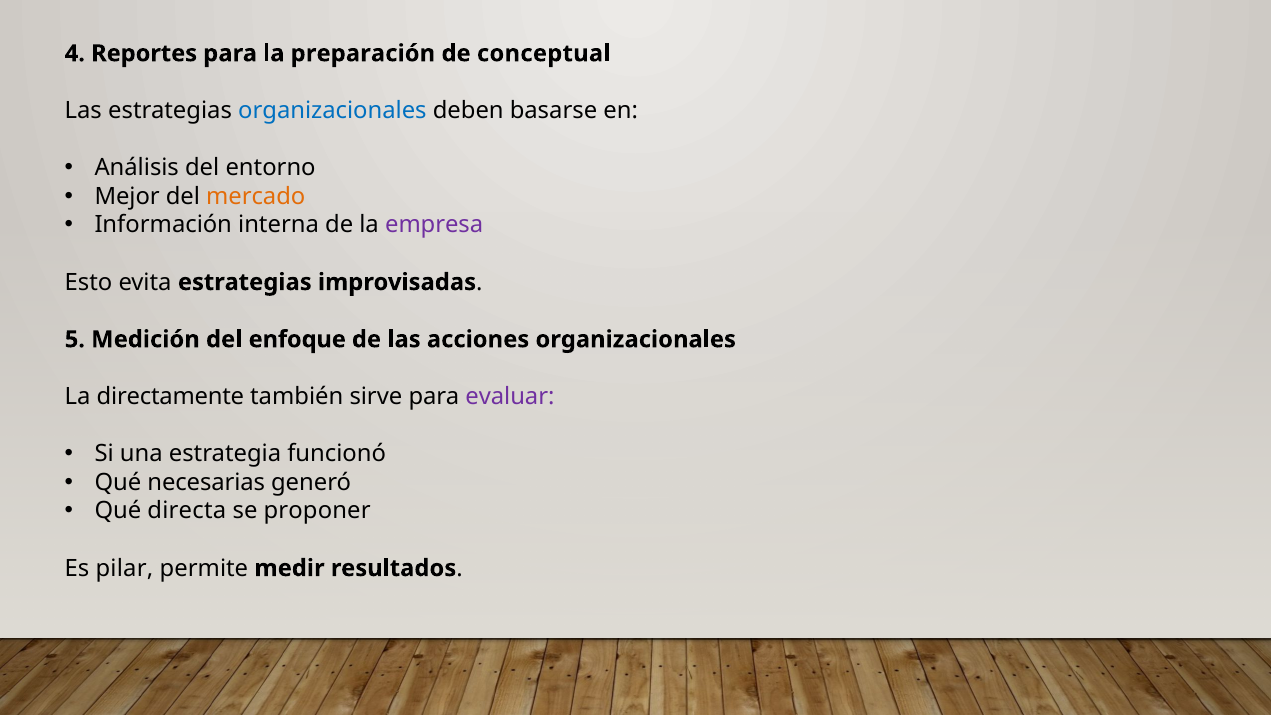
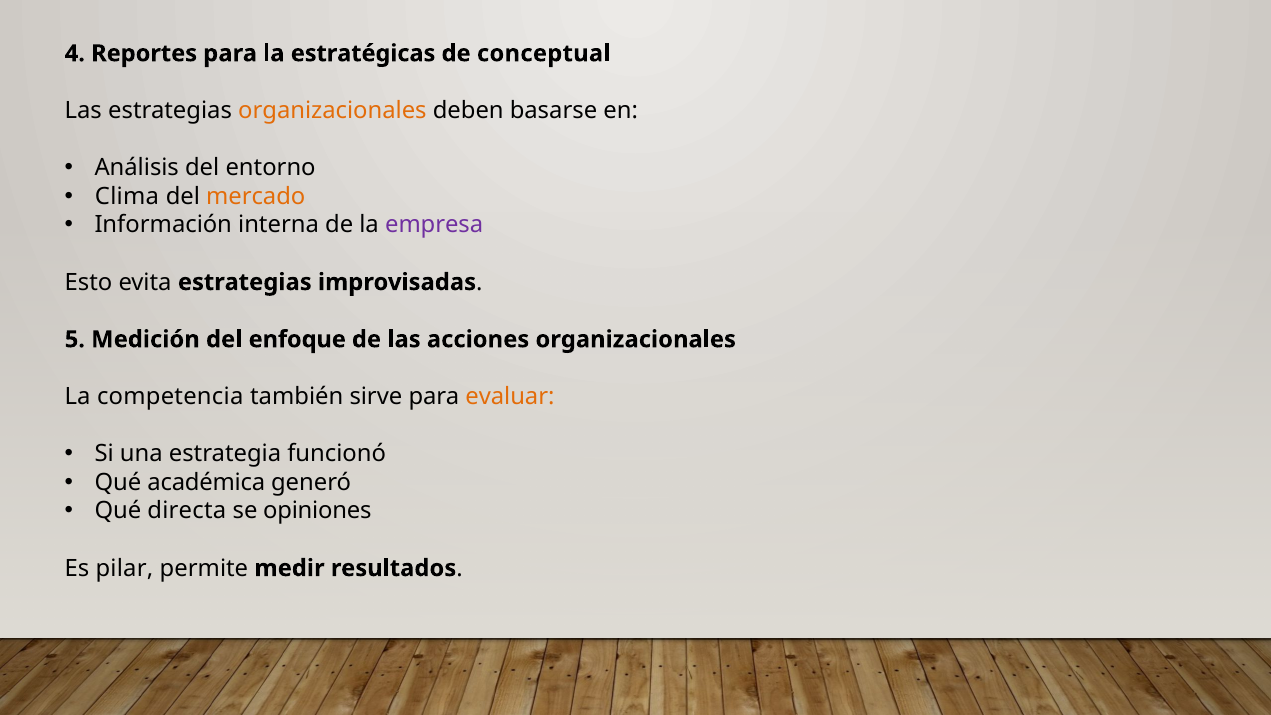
preparación: preparación -> estratégicas
organizacionales at (332, 111) colour: blue -> orange
Mejor: Mejor -> Clima
directamente: directamente -> competencia
evaluar colour: purple -> orange
necesarias: necesarias -> académica
proponer: proponer -> opiniones
